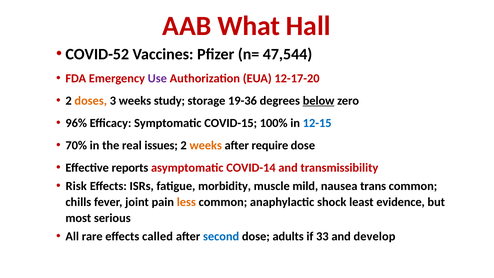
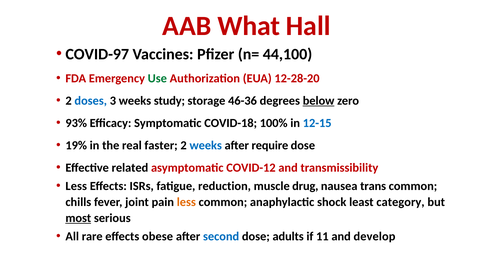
COVID-52: COVID-52 -> COVID-97
47,544: 47,544 -> 44,100
Use colour: purple -> green
12-17-20: 12-17-20 -> 12-28-20
doses colour: orange -> blue
19-36: 19-36 -> 46-36
96%: 96% -> 93%
COVID-15: COVID-15 -> COVID-18
70%: 70% -> 19%
issues: issues -> faster
weeks at (206, 145) colour: orange -> blue
reports: reports -> related
COVID-14: COVID-14 -> COVID-12
Risk at (76, 186): Risk -> Less
morbidity: morbidity -> reduction
mild: mild -> drug
evidence: evidence -> category
most underline: none -> present
called: called -> obese
33: 33 -> 11
